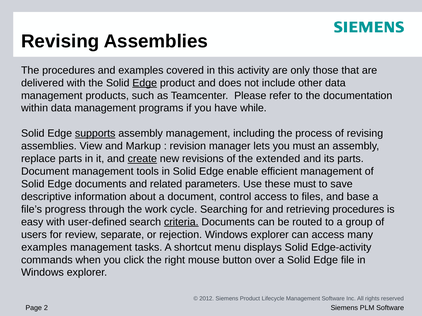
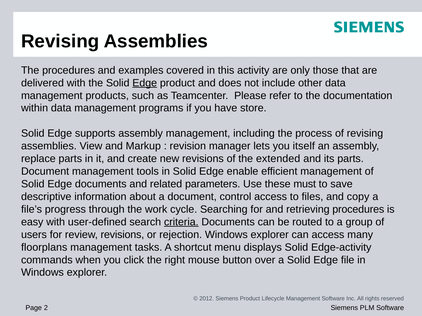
while: while -> store
supports underline: present -> none
you must: must -> itself
create underline: present -> none
base: base -> copy
review separate: separate -> revisions
examples at (44, 248): examples -> floorplans
